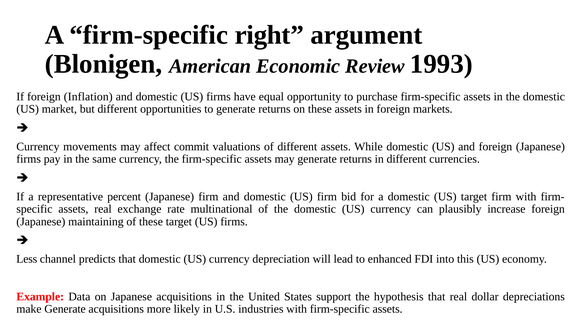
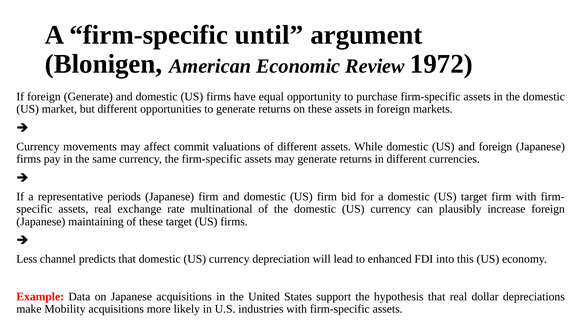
right: right -> until
1993: 1993 -> 1972
foreign Inflation: Inflation -> Generate
percent: percent -> periods
make Generate: Generate -> Mobility
